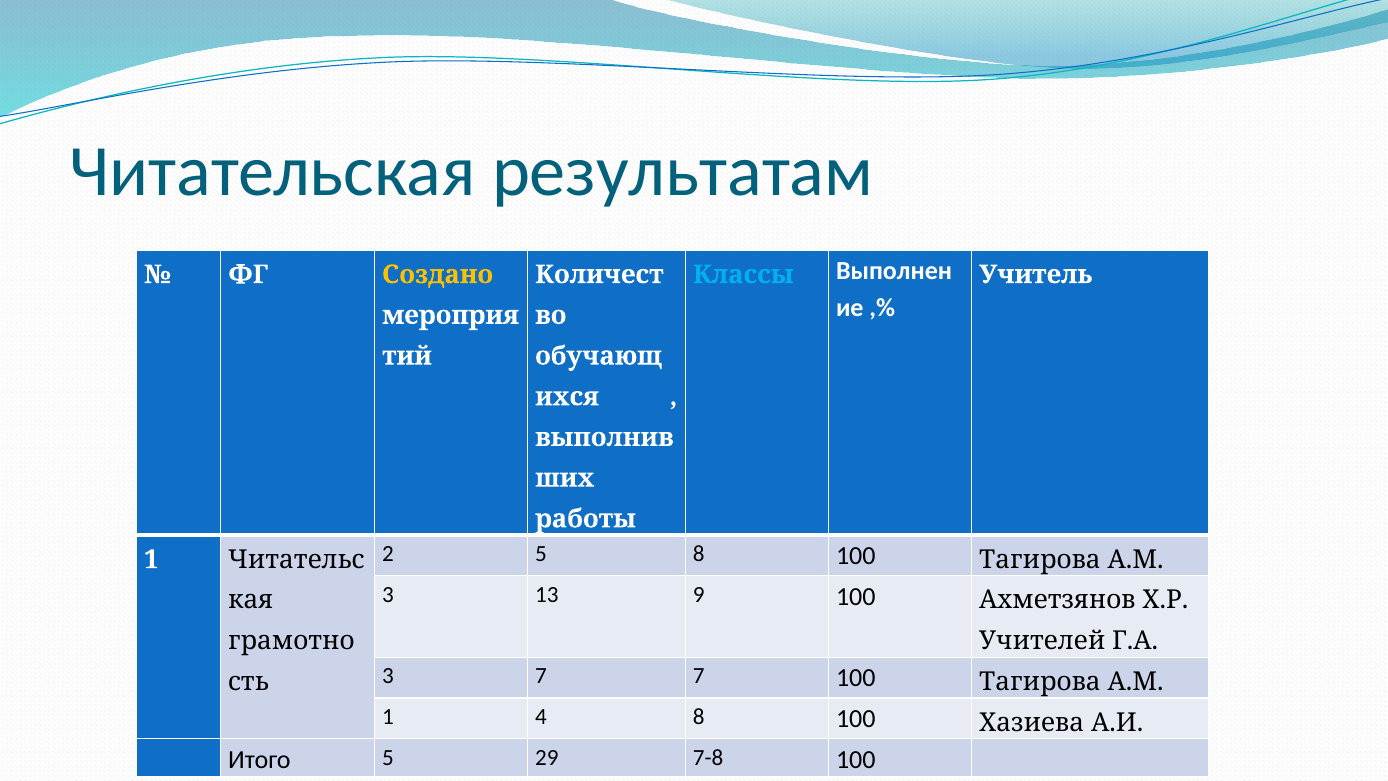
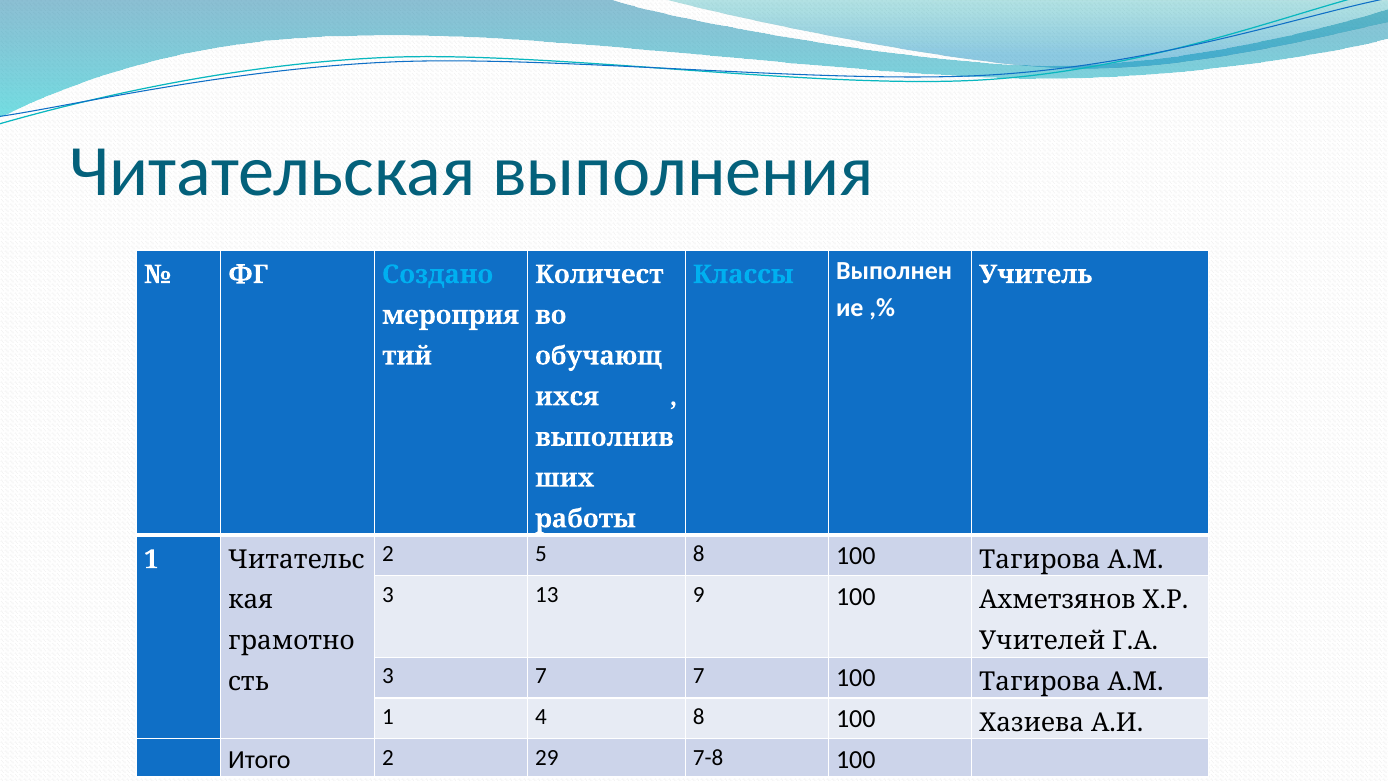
результатам: результатам -> выполнения
Создано colour: yellow -> light blue
Итого 5: 5 -> 2
